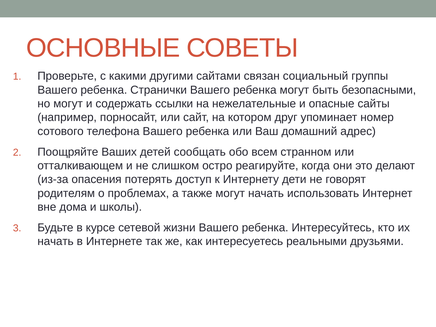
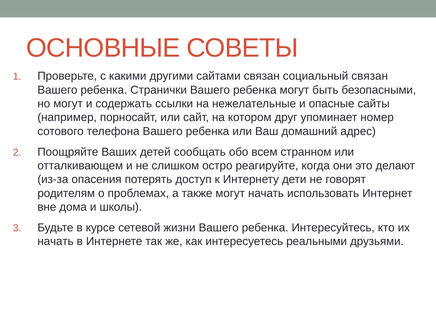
социальный группы: группы -> связан
